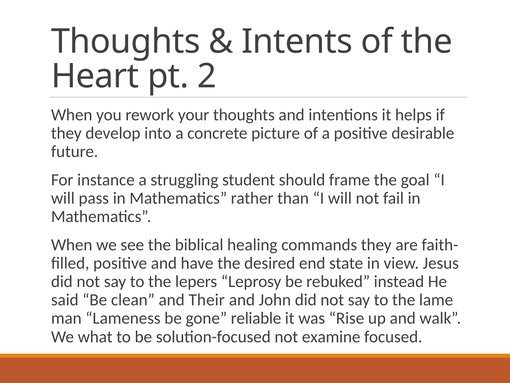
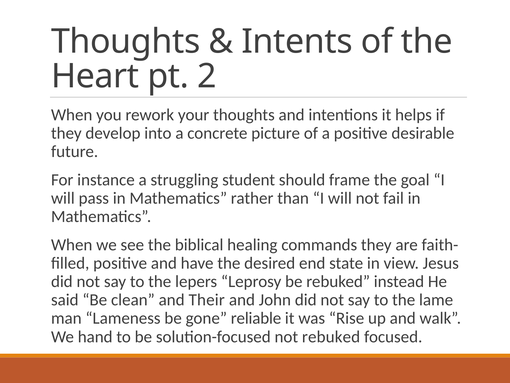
what: what -> hand
not examine: examine -> rebuked
